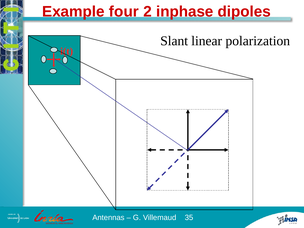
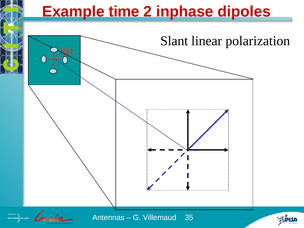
four: four -> time
